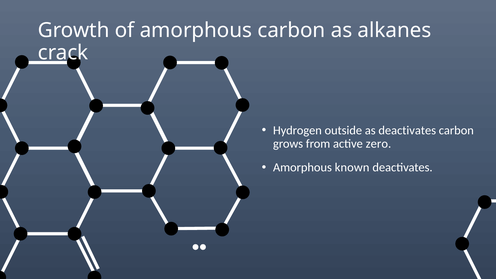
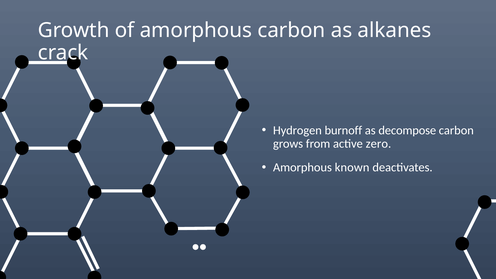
outside: outside -> burnoff
as deactivates: deactivates -> decompose
